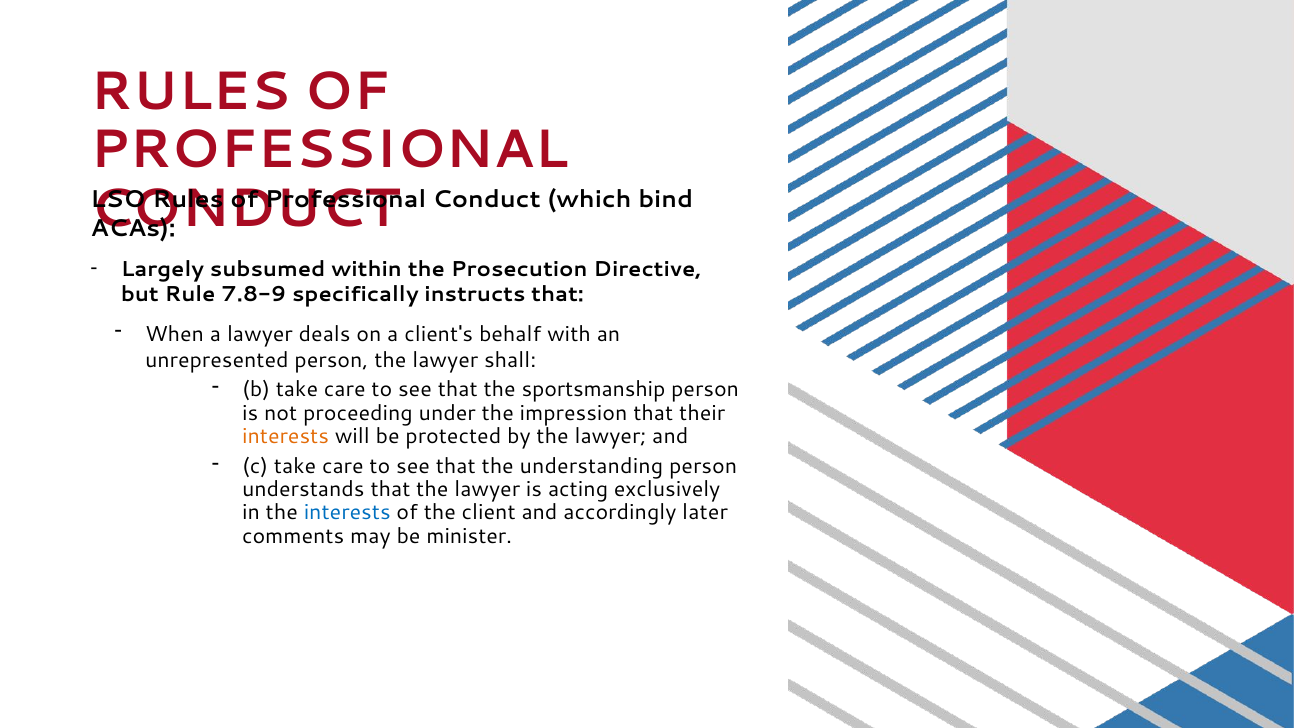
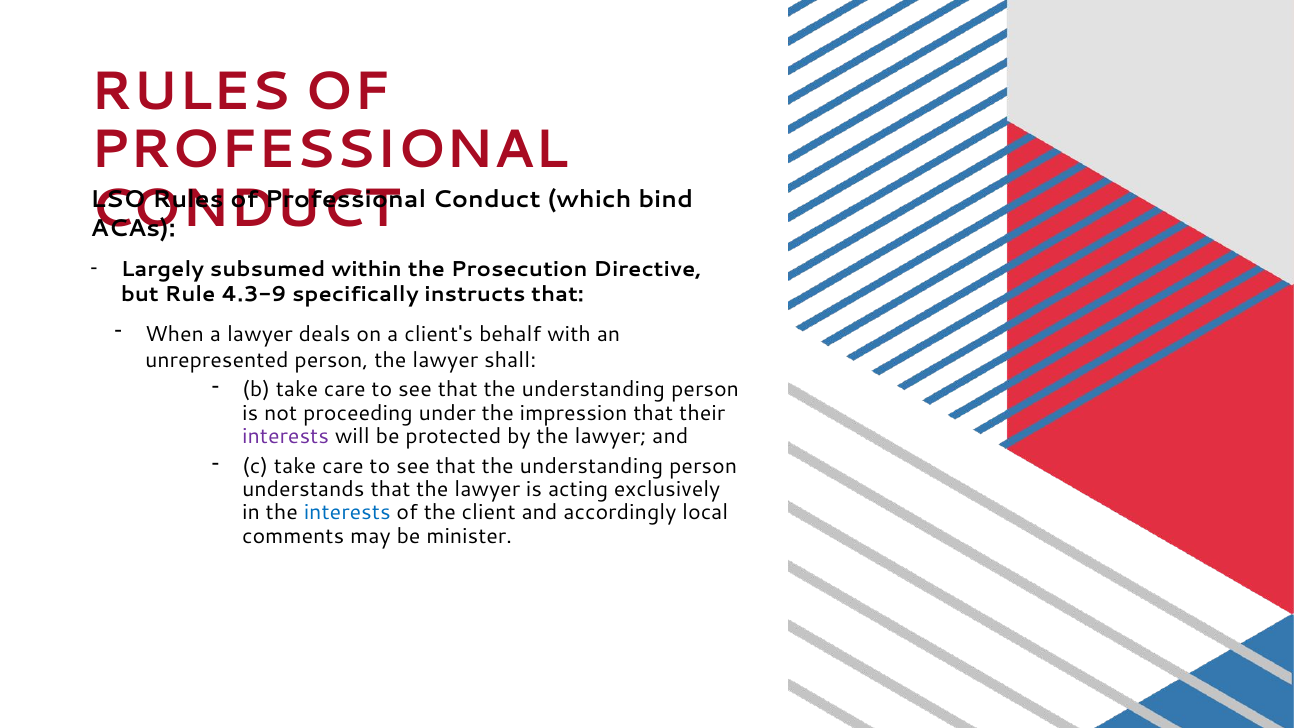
7.8-9: 7.8-9 -> 4.3-9
sportsmanship at (593, 390): sportsmanship -> understanding
interests at (286, 436) colour: orange -> purple
later: later -> local
